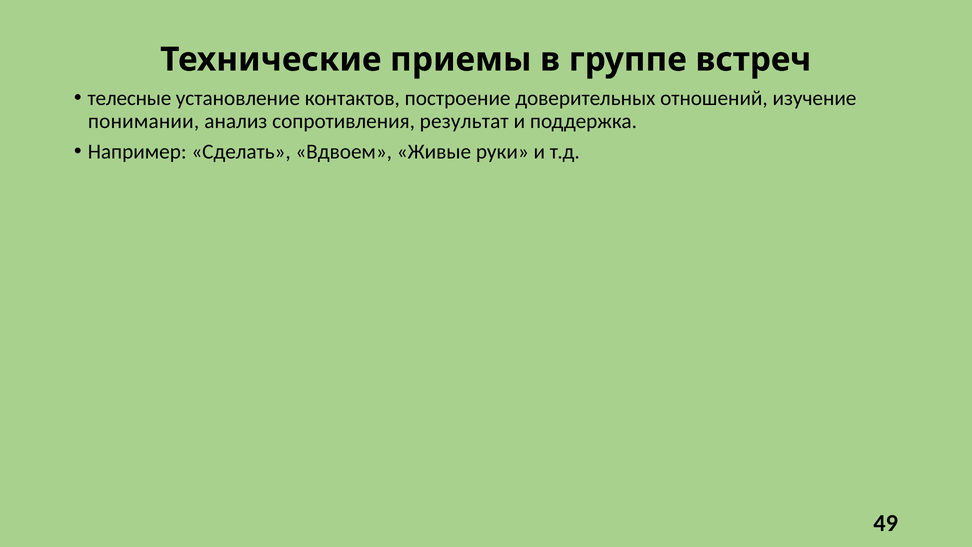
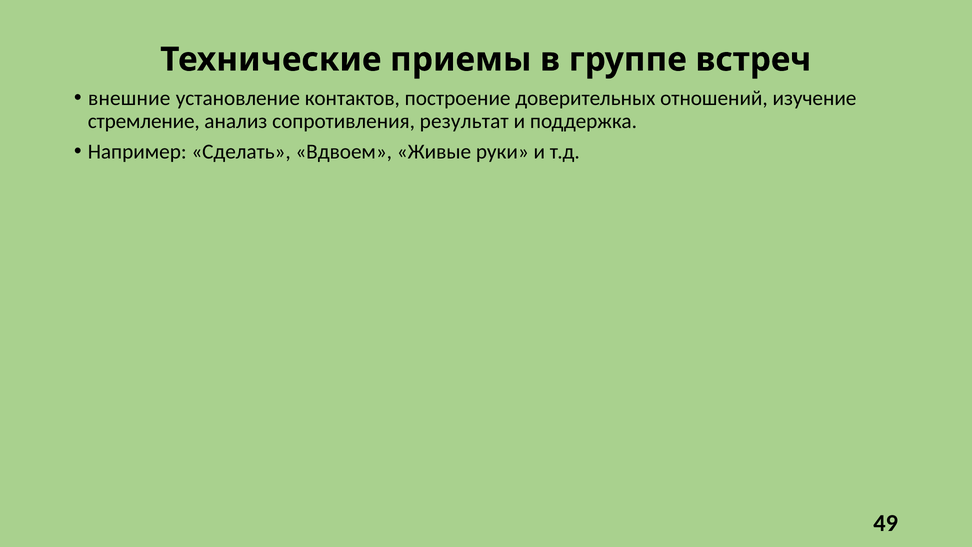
телесные: телесные -> внешние
понимании: понимании -> стремление
